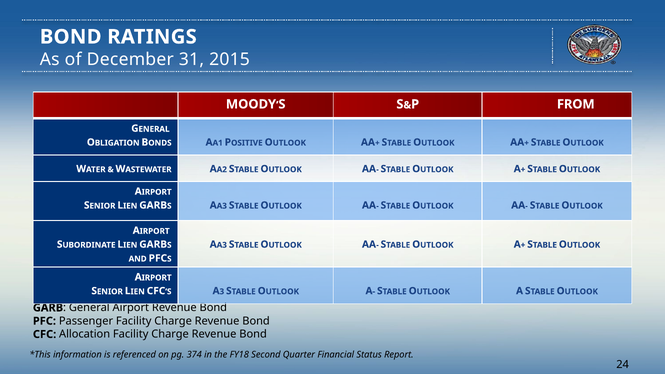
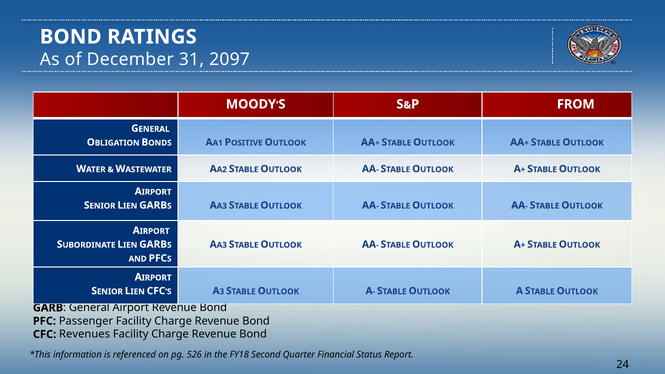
2015: 2015 -> 2097
Allocation: Allocation -> Revenues
374: 374 -> 526
